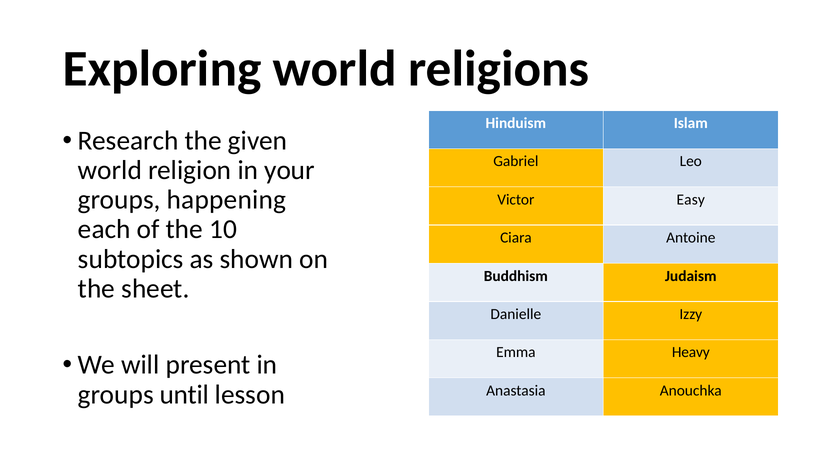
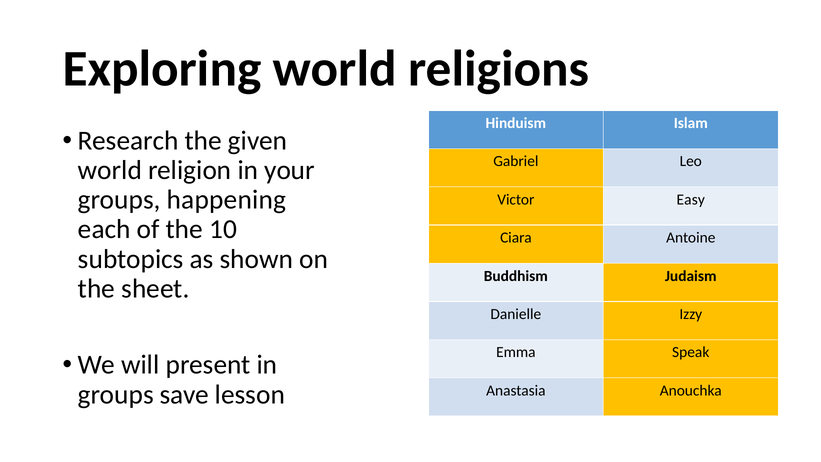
Heavy: Heavy -> Speak
until: until -> save
